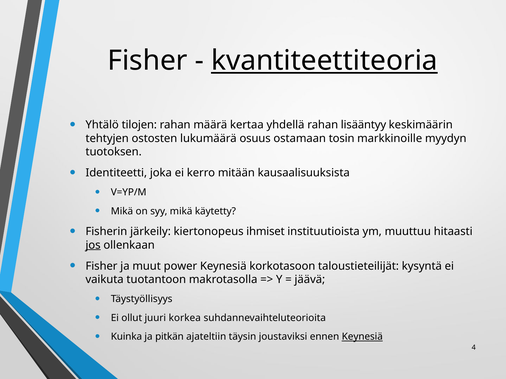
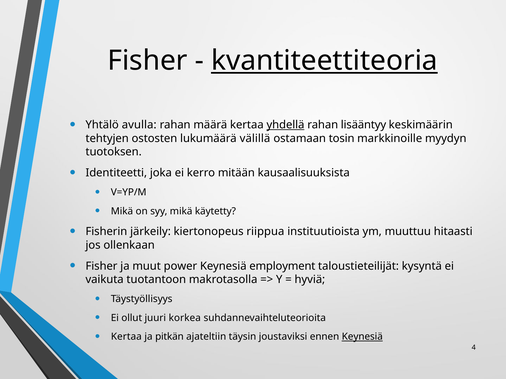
tilojen: tilojen -> avulla
yhdellä underline: none -> present
osuus: osuus -> välillä
ihmiset: ihmiset -> riippua
jos underline: present -> none
korkotasoon: korkotasoon -> employment
jäävä: jäävä -> hyviä
Kuinka at (126, 337): Kuinka -> Kertaa
